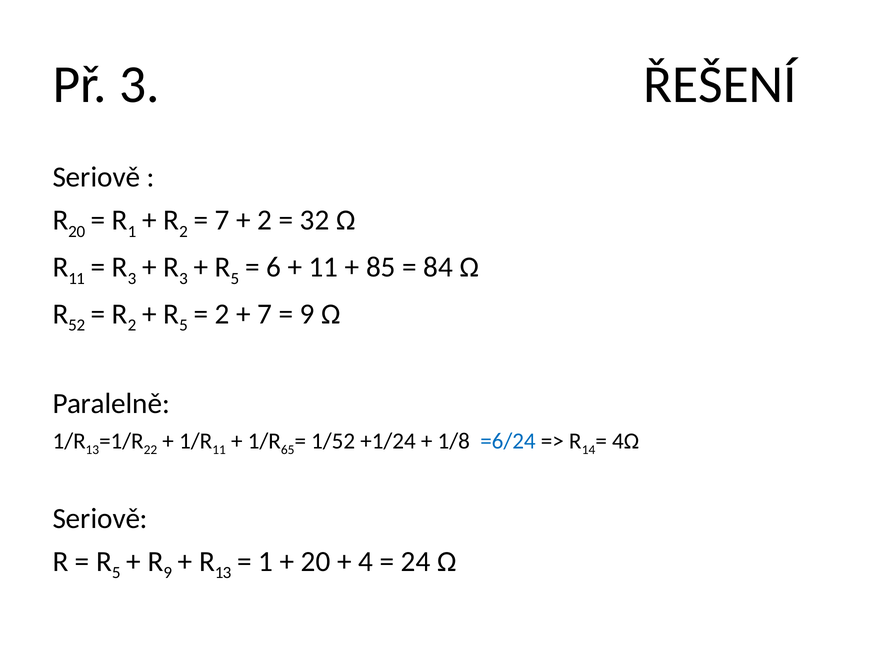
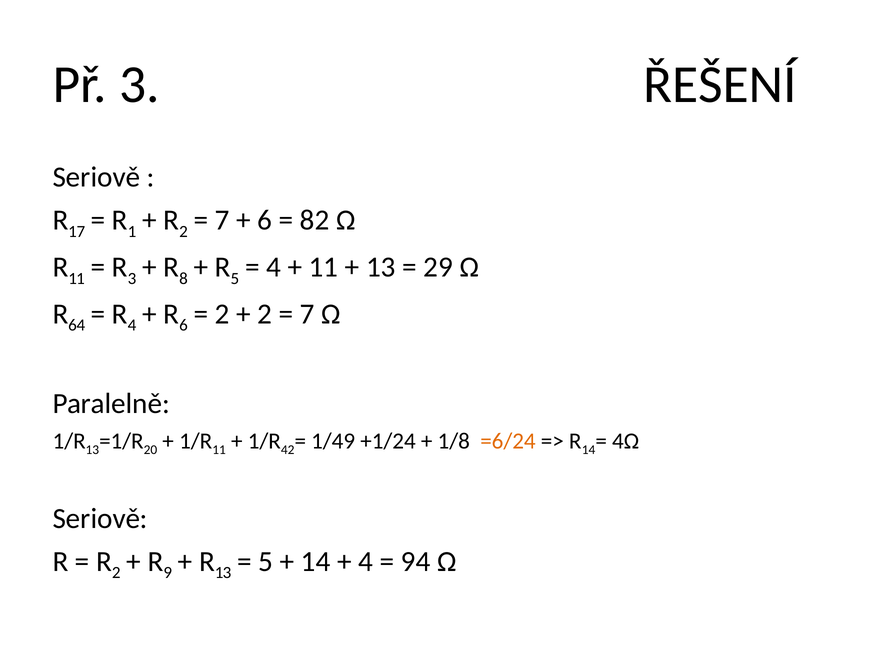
R 20: 20 -> 17
2 at (265, 220): 2 -> 6
32: 32 -> 82
3 at (183, 278): 3 -> 8
6 at (274, 267): 6 -> 4
85 at (381, 267): 85 -> 13
84: 84 -> 29
52: 52 -> 64
2 at (132, 325): 2 -> 4
5 at (183, 325): 5 -> 6
7 at (265, 314): 7 -> 2
9 at (307, 314): 9 -> 7
22: 22 -> 20
65: 65 -> 42
1/52: 1/52 -> 1/49
=6/24 colour: blue -> orange
5 at (116, 573): 5 -> 2
1 at (266, 561): 1 -> 5
20 at (316, 561): 20 -> 14
24: 24 -> 94
